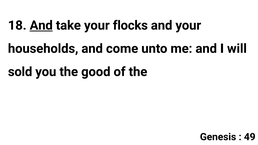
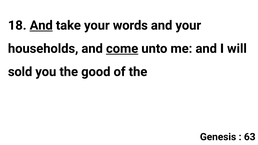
flocks: flocks -> words
come underline: none -> present
49: 49 -> 63
